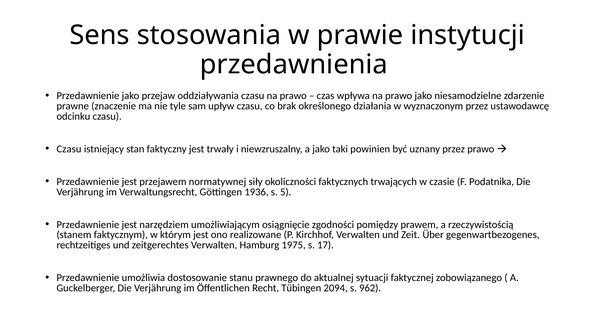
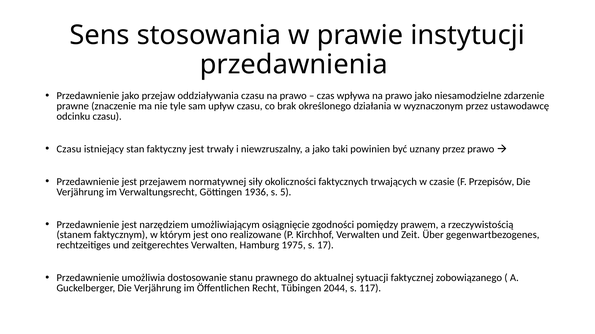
Podatnika: Podatnika -> Przepisów
2094: 2094 -> 2044
962: 962 -> 117
